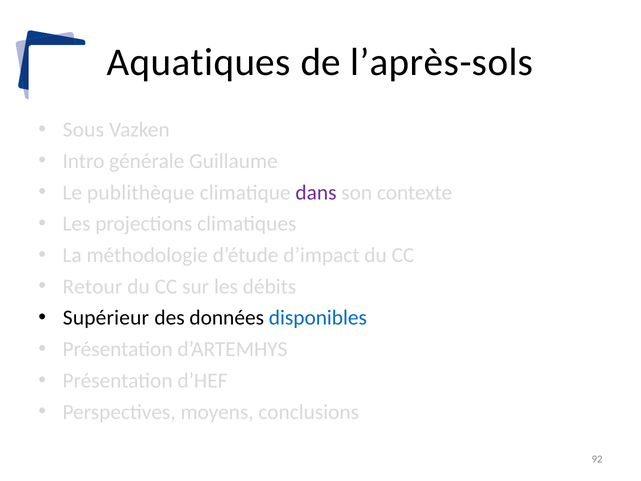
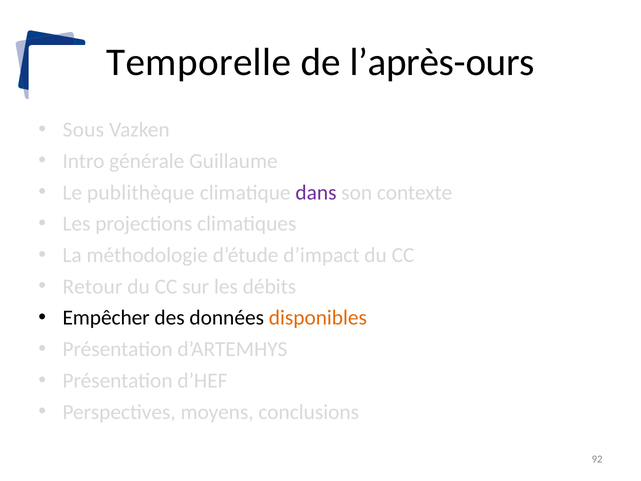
Aquatiques: Aquatiques -> Temporelle
l’après-sols: l’après-sols -> l’après-ours
Supérieur: Supérieur -> Empêcher
disponibles colour: blue -> orange
